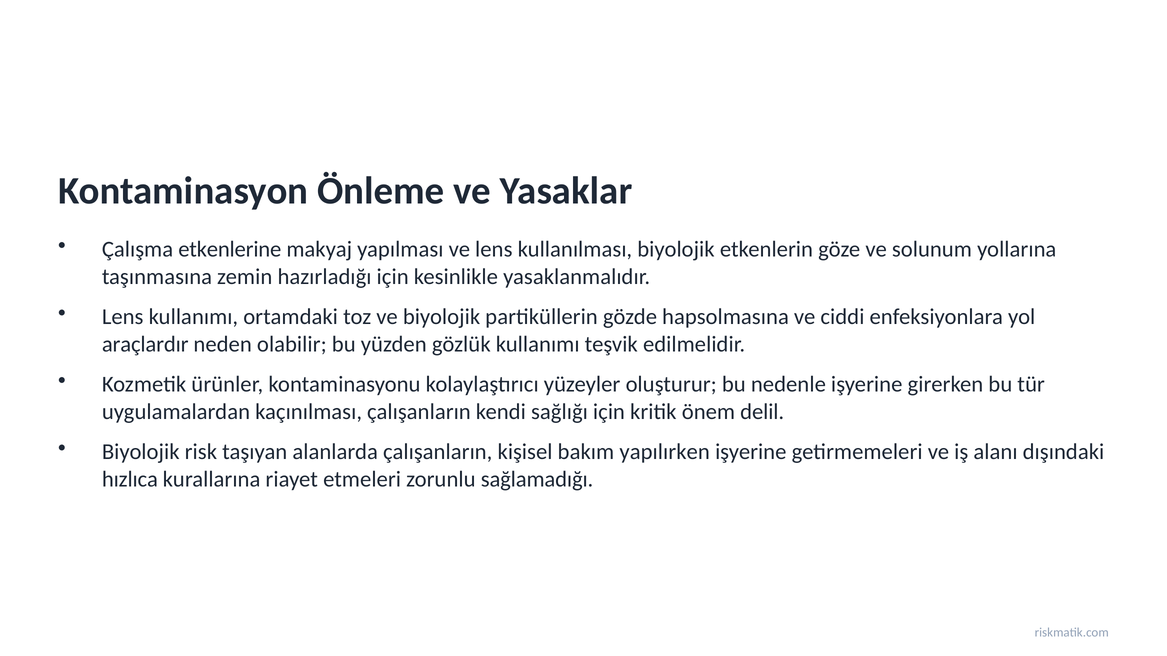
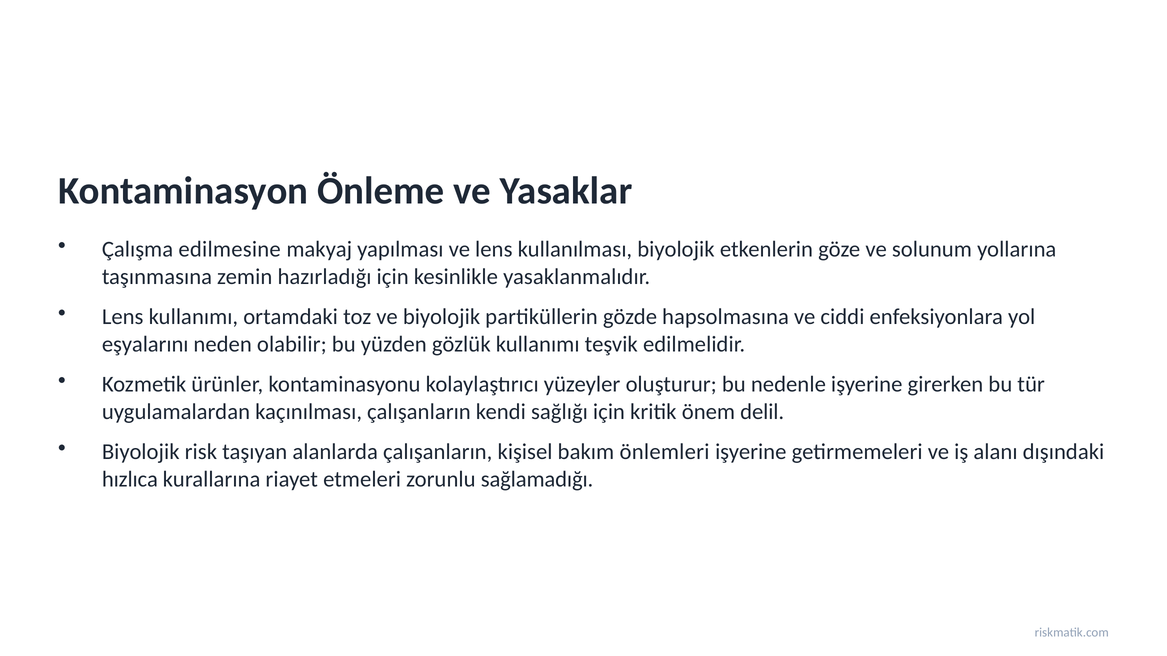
etkenlerine: etkenlerine -> edilmesine
araçlardır: araçlardır -> eşyalarını
yapılırken: yapılırken -> önlemleri
